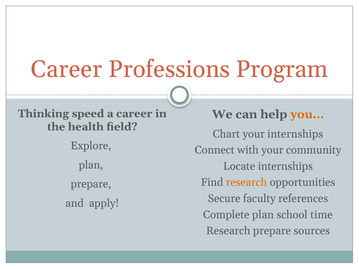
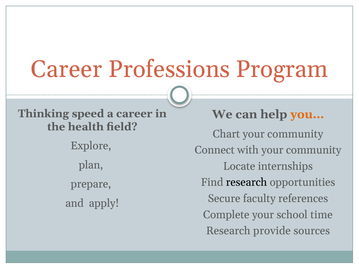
Chart your internships: internships -> community
research at (246, 183) colour: orange -> black
Complete plan: plan -> your
Research prepare: prepare -> provide
